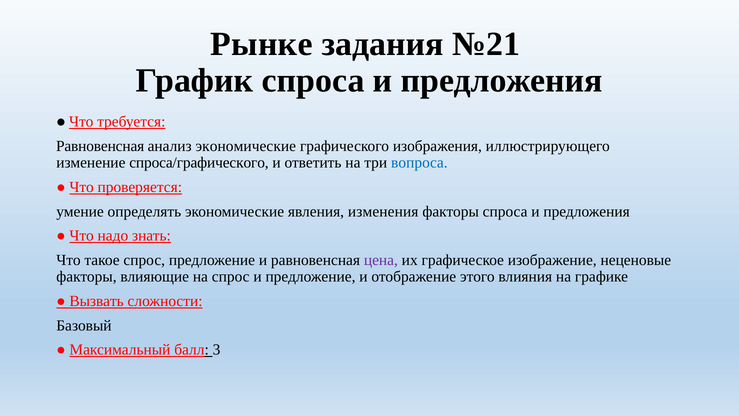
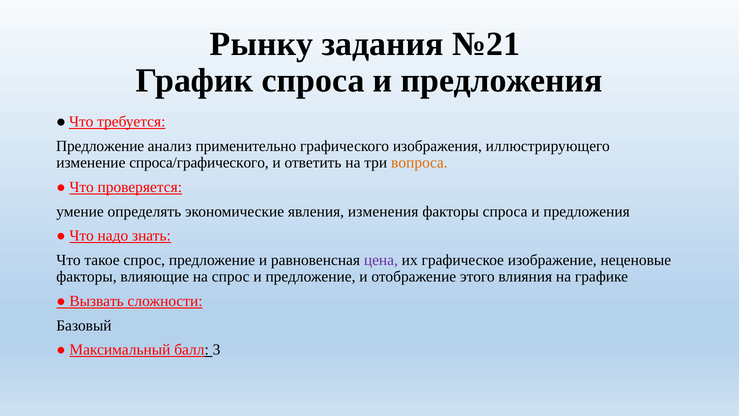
Рынке: Рынке -> Рынку
Равновенсная at (100, 146): Равновенсная -> Предложение
анализ экономические: экономические -> применительно
вопроса colour: blue -> orange
